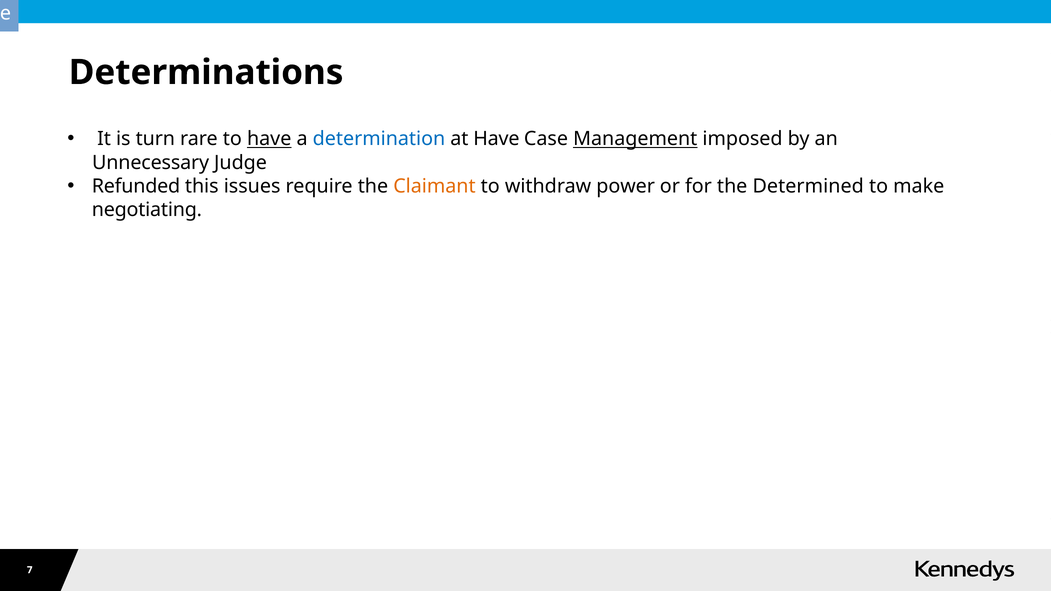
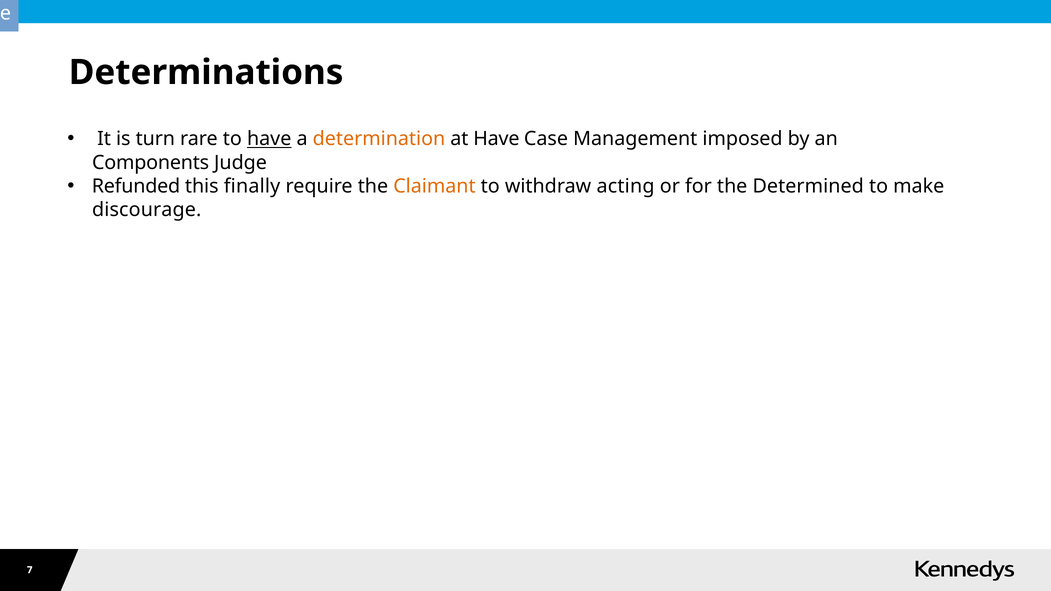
determination colour: blue -> orange
Management underline: present -> none
Unnecessary: Unnecessary -> Components
issues: issues -> finally
power: power -> acting
negotiating: negotiating -> discourage
